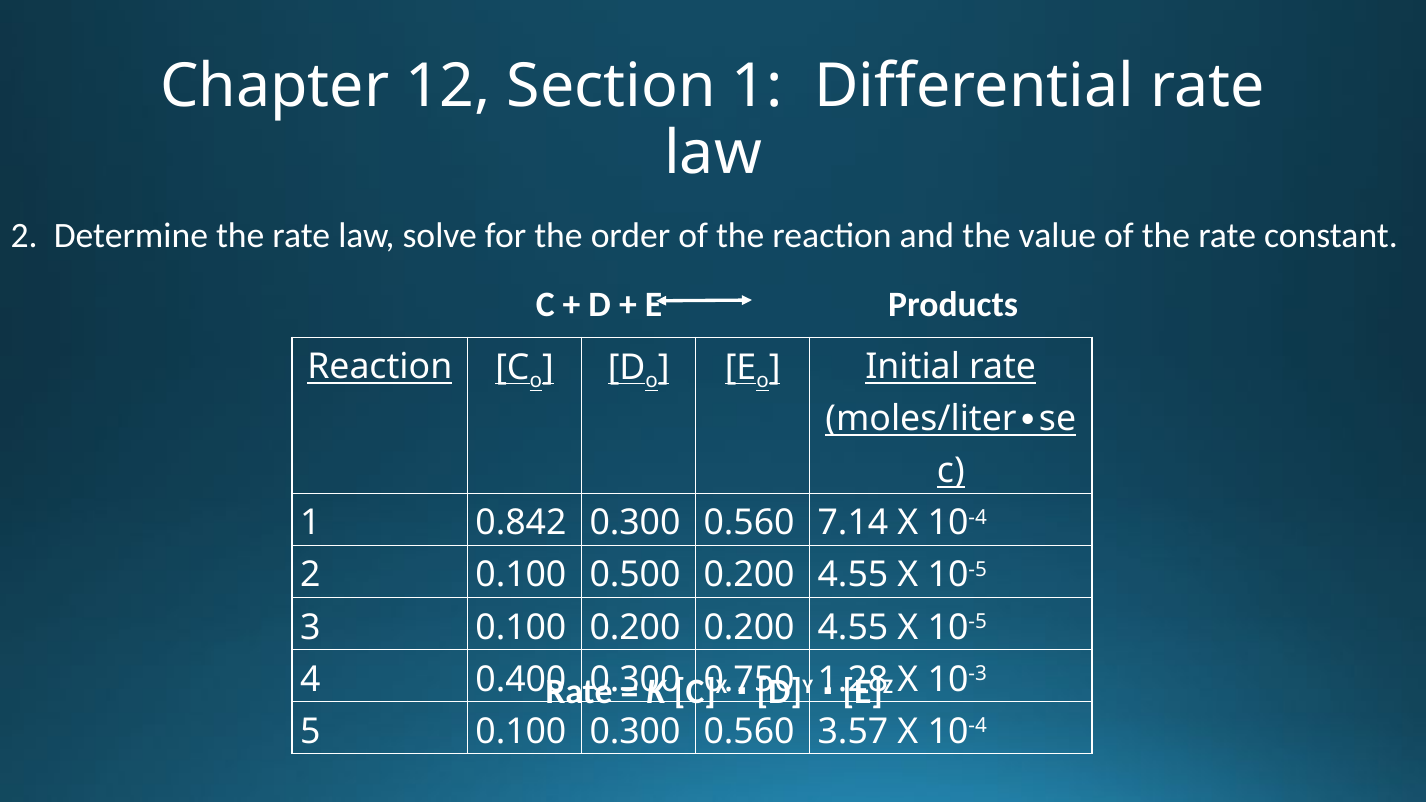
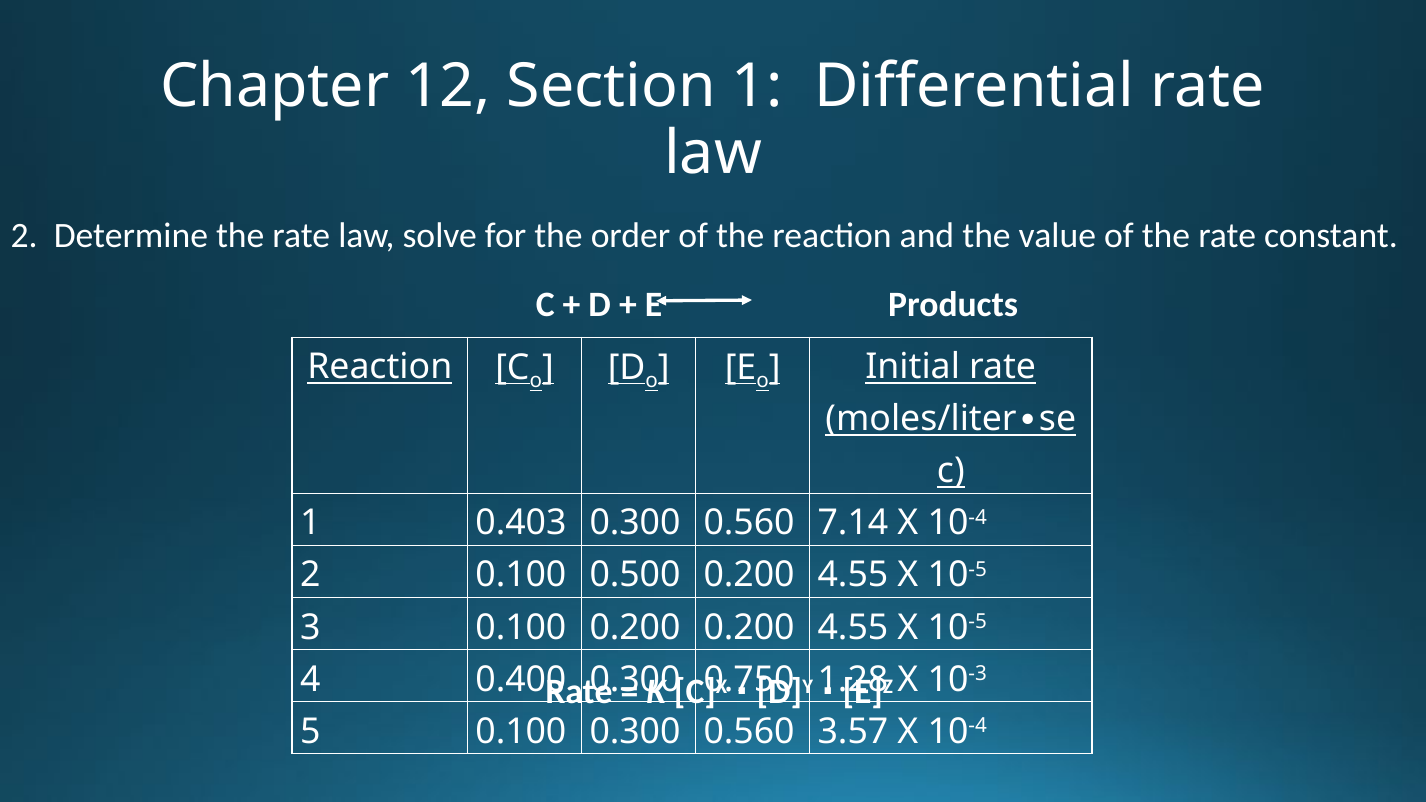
0.842: 0.842 -> 0.403
